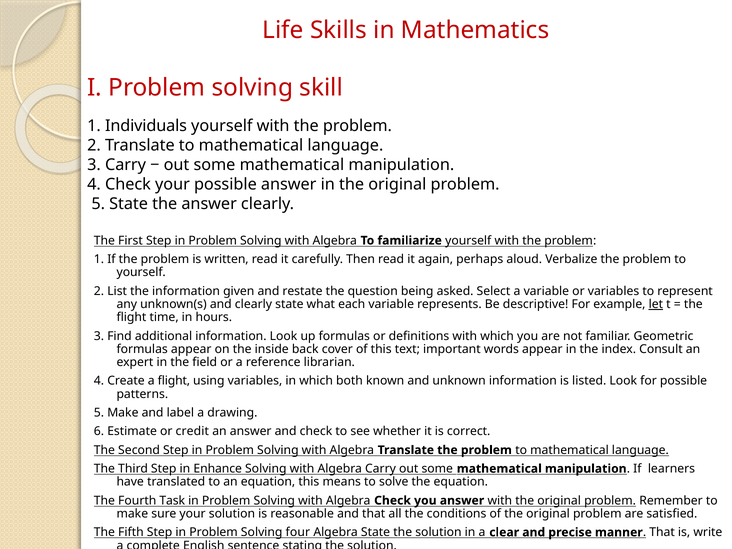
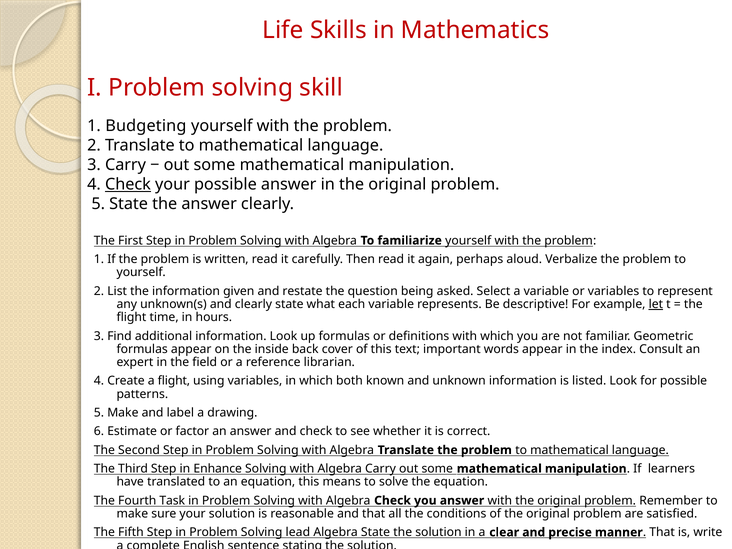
Individuals: Individuals -> Budgeting
Check at (128, 184) underline: none -> present
credit: credit -> factor
four: four -> lead
